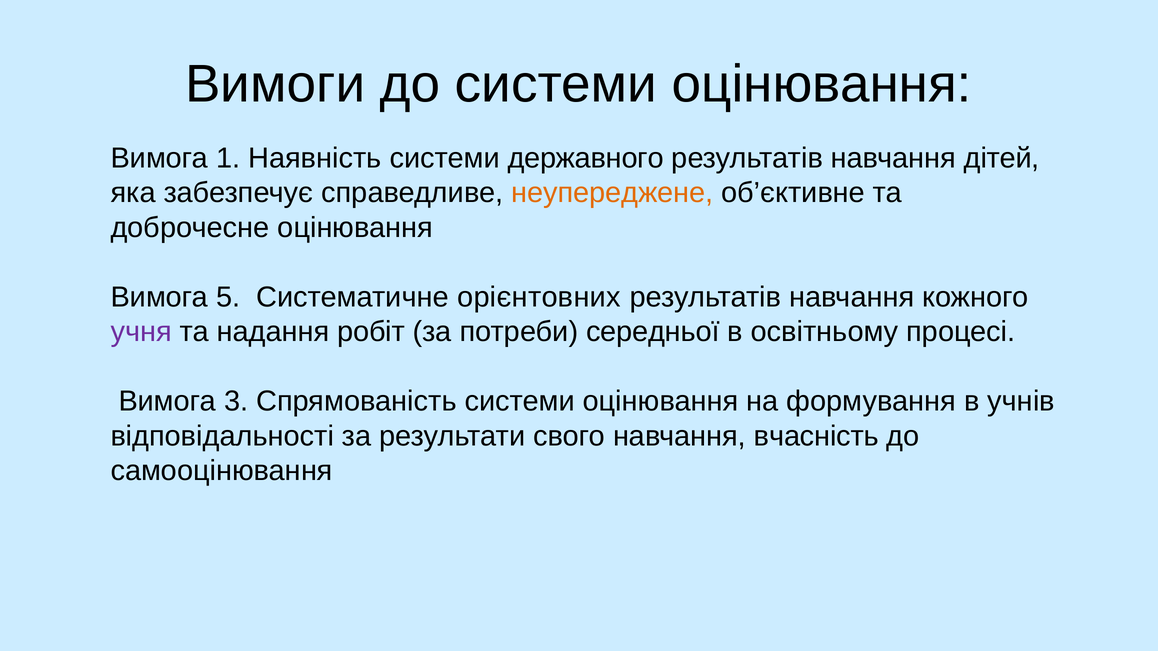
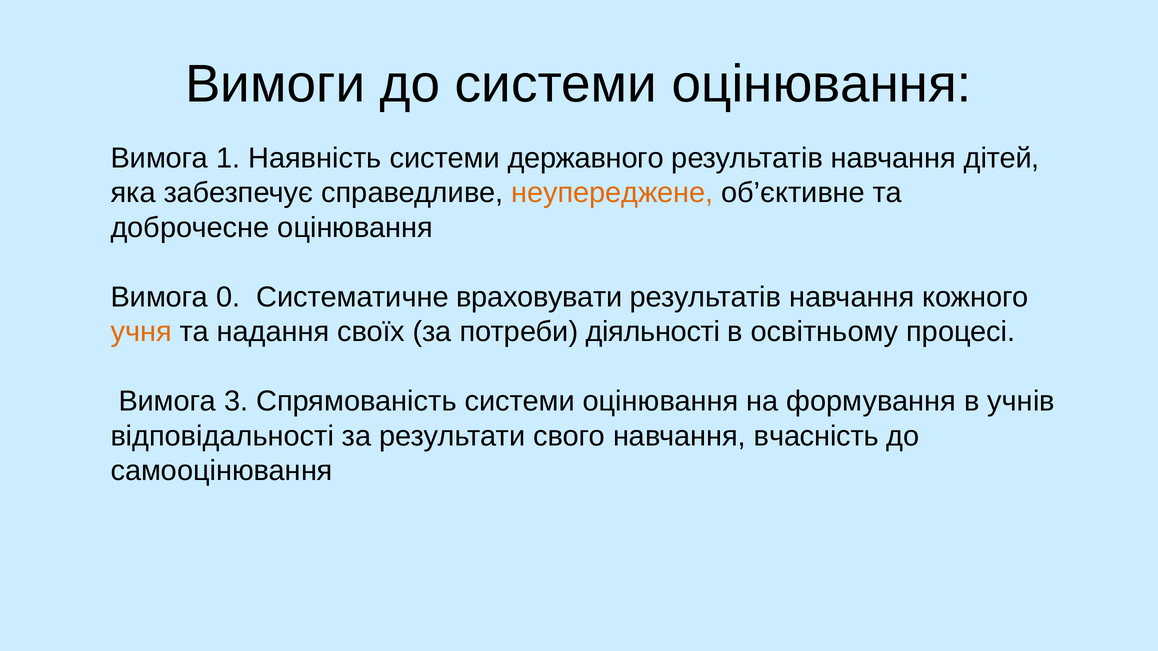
5: 5 -> 0
орієнтовних: орієнтовних -> враховувати
учня colour: purple -> orange
робіт: робіт -> своїх
середньої: середньої -> діяльності
